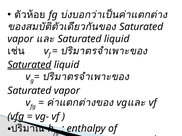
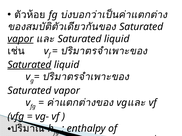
vapor at (20, 39) underline: none -> present
